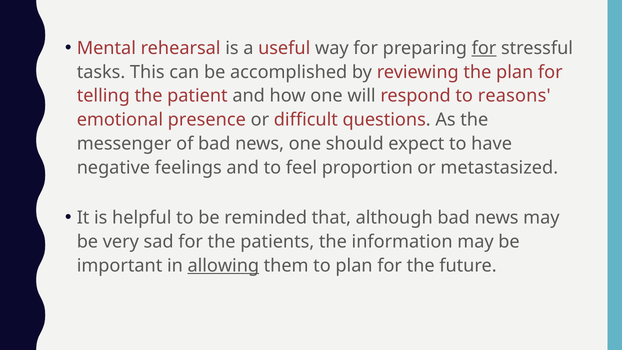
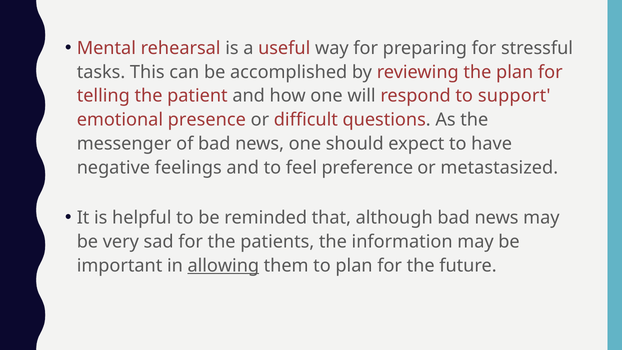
for at (484, 48) underline: present -> none
reasons: reasons -> support
proportion: proportion -> preference
